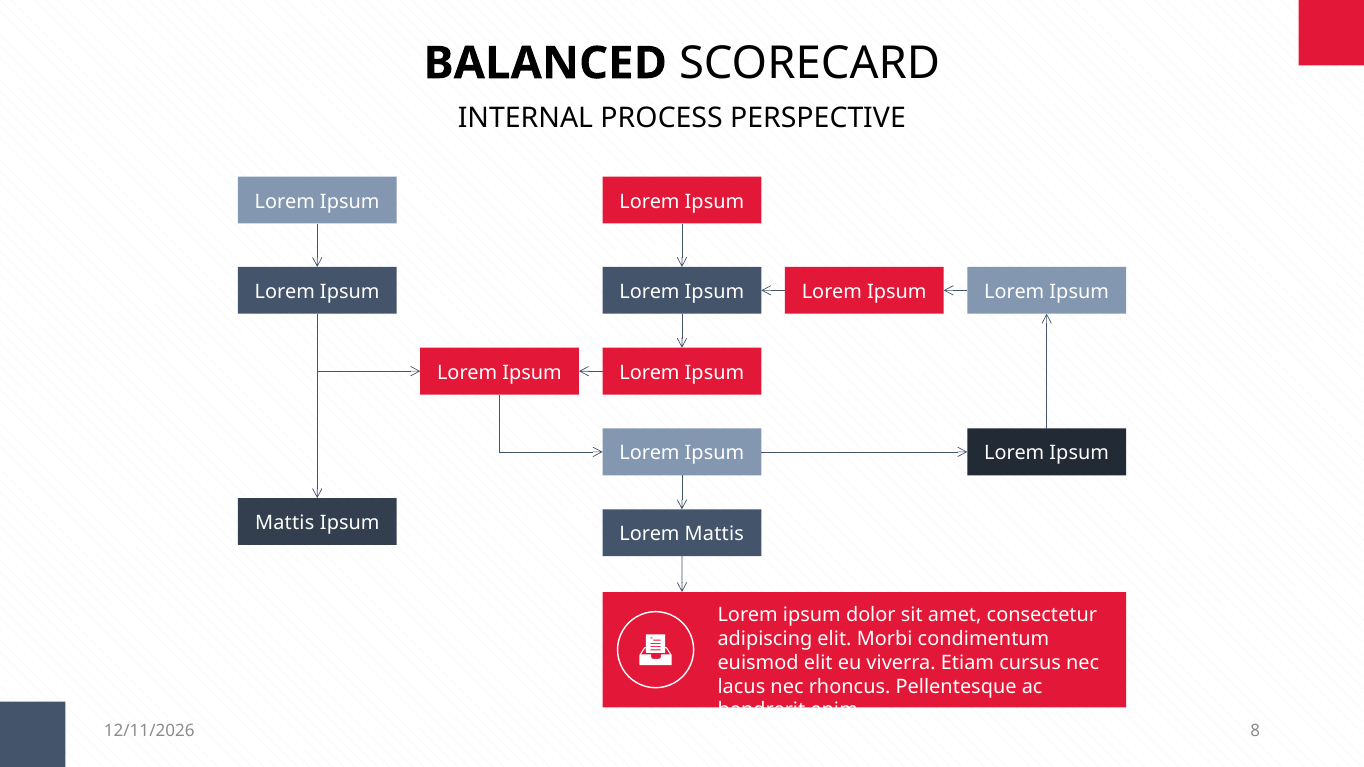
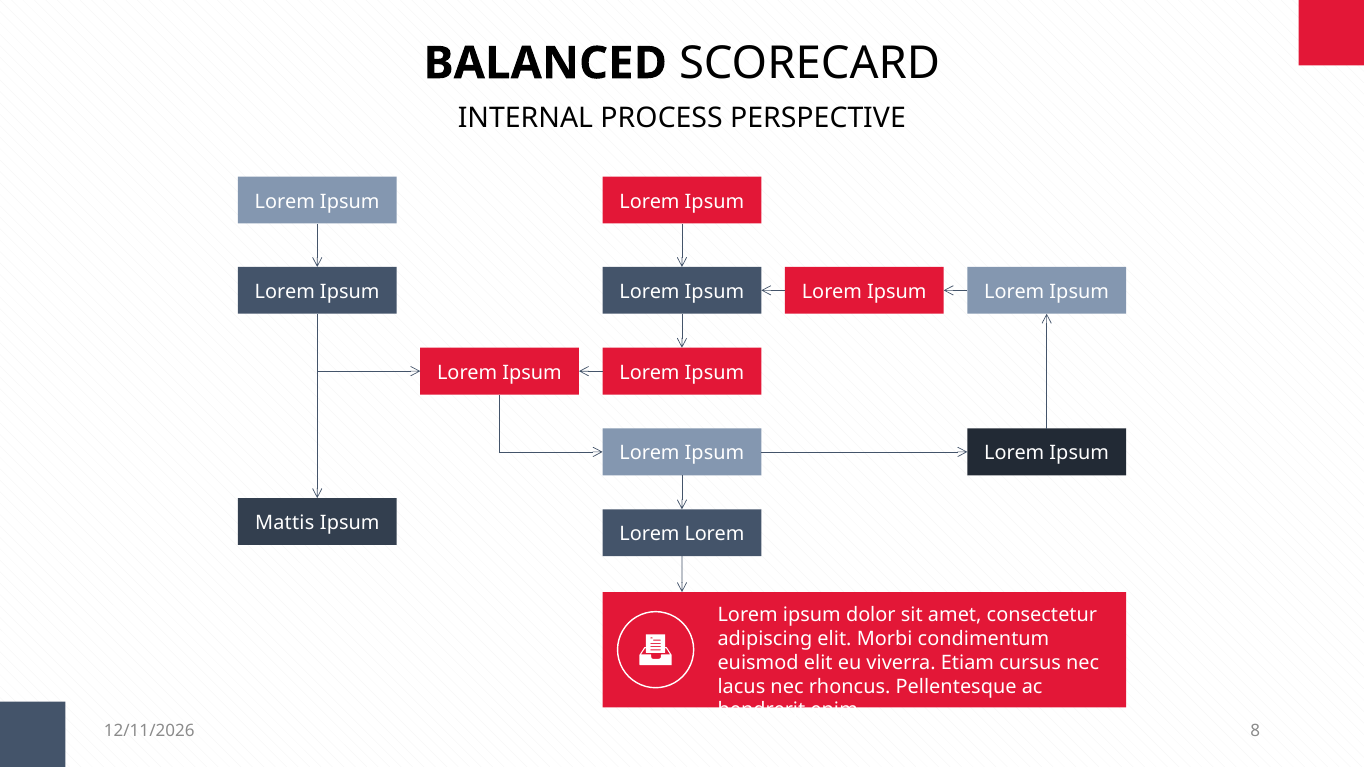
Mattis at (714, 534): Mattis -> Lorem
